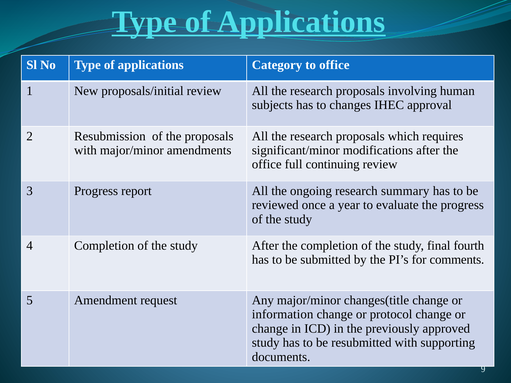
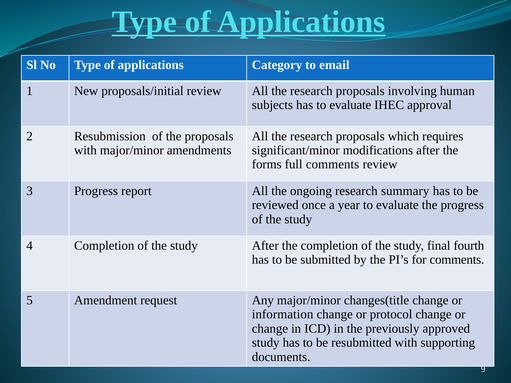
to office: office -> email
has to changes: changes -> evaluate
office at (267, 165): office -> forms
full continuing: continuing -> comments
